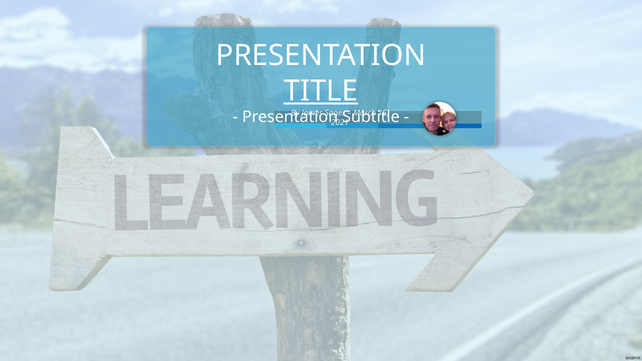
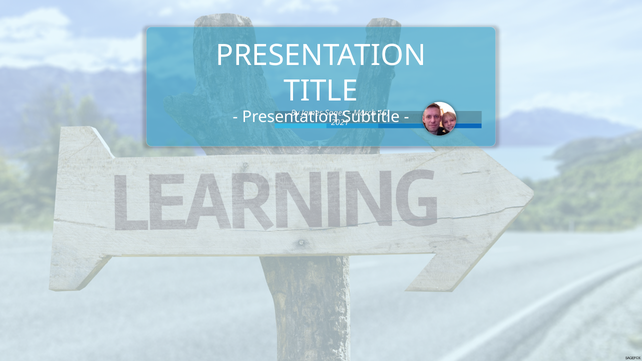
TITLE underline: present -> none
